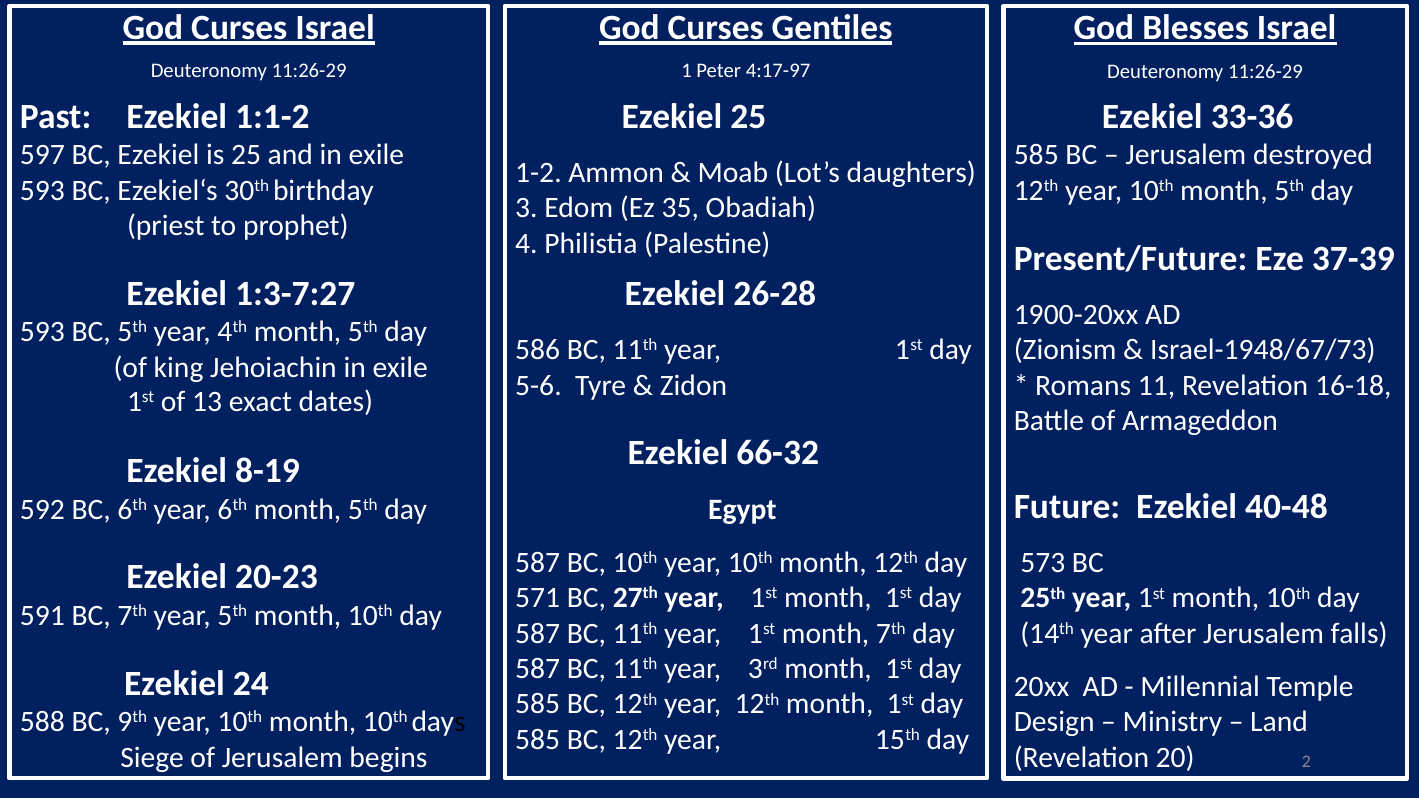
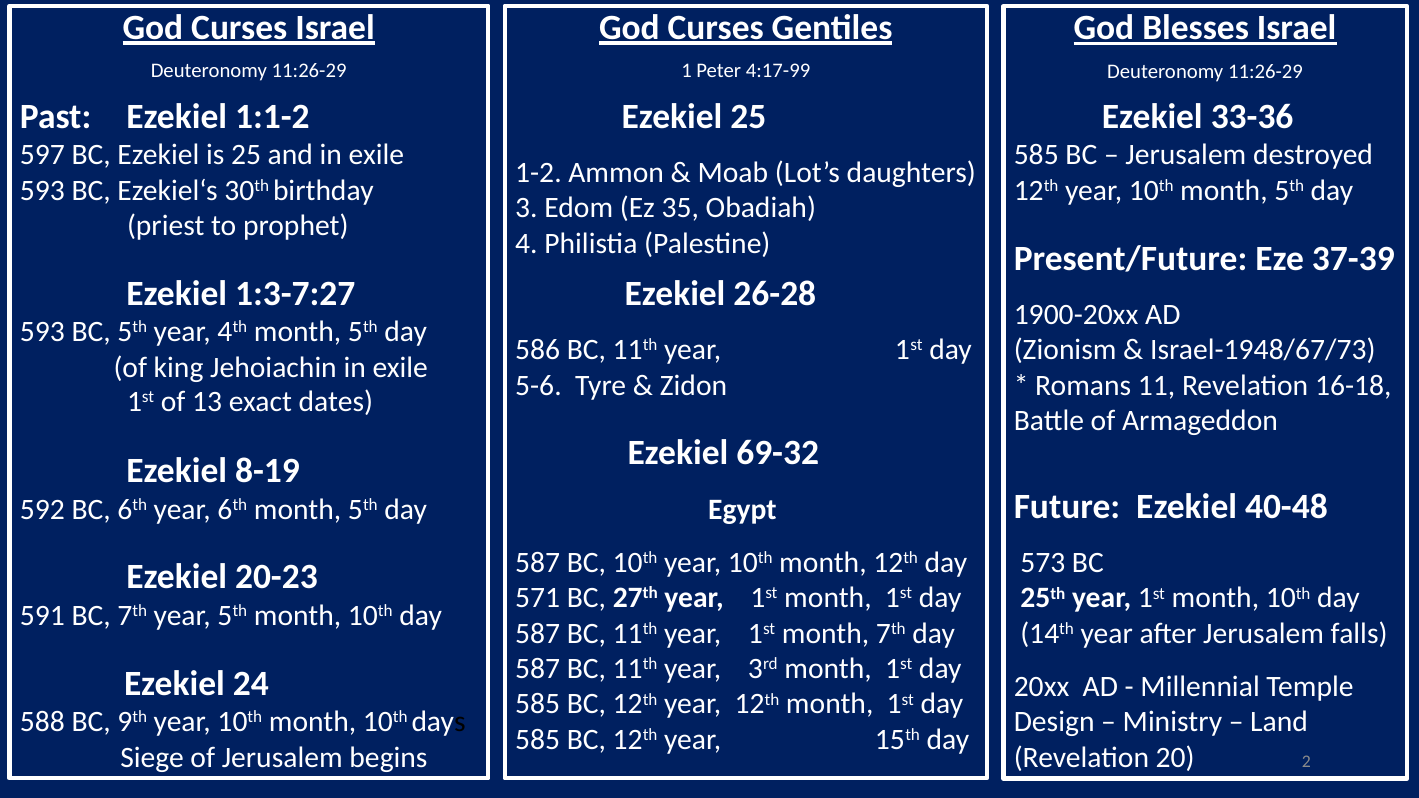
4:17-97: 4:17-97 -> 4:17-99
66-32: 66-32 -> 69-32
